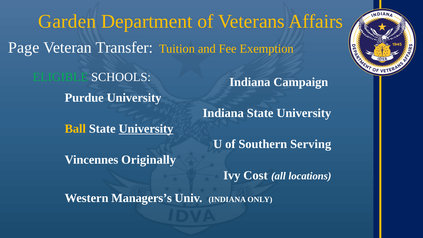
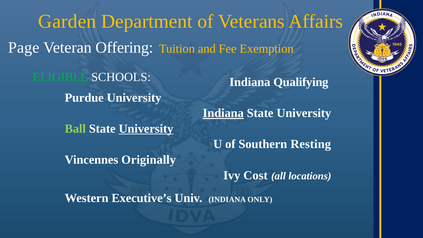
Transfer: Transfer -> Offering
Campaign: Campaign -> Qualifying
Indiana at (223, 113) underline: none -> present
Ball colour: yellow -> light green
Serving: Serving -> Resting
Managers’s: Managers’s -> Executive’s
